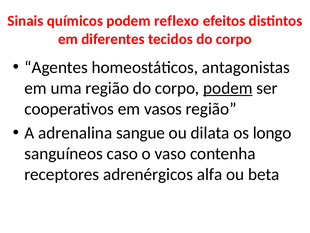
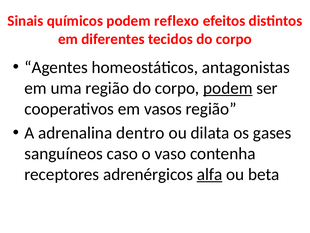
sangue: sangue -> dentro
longo: longo -> gases
alfa underline: none -> present
